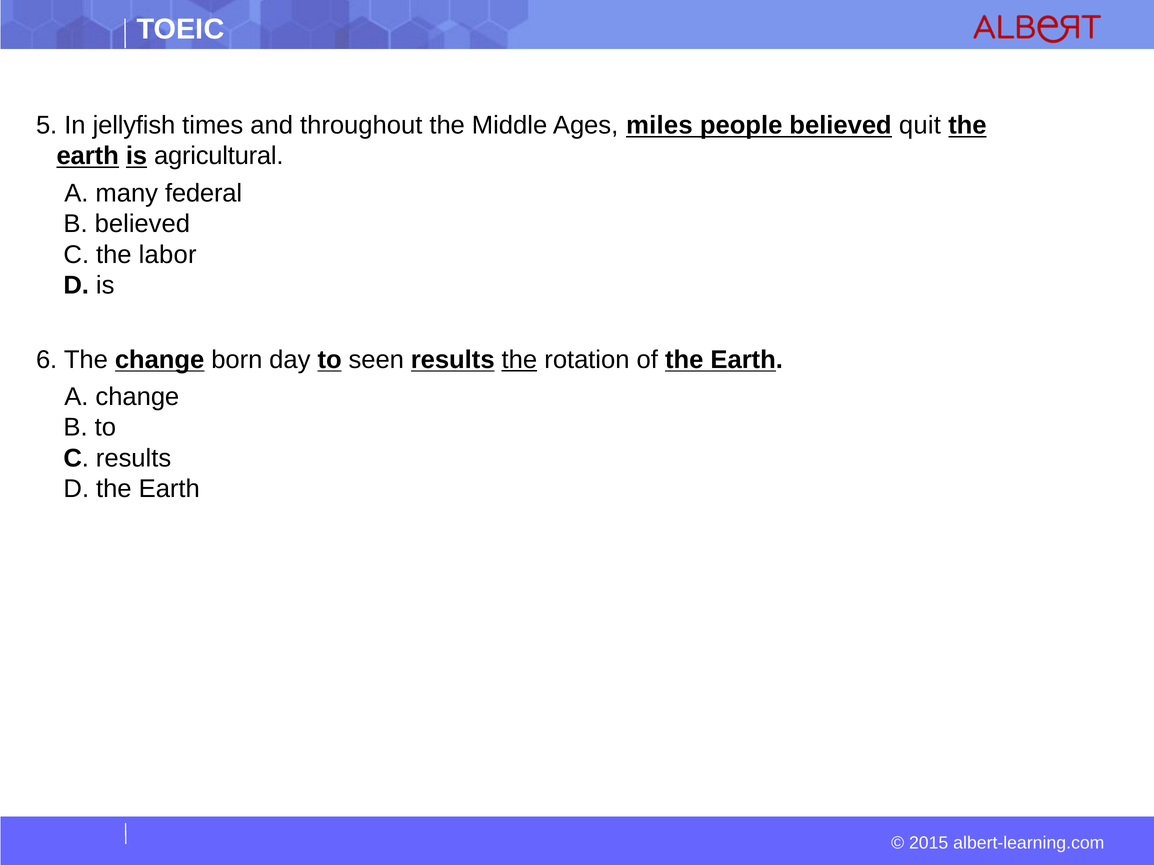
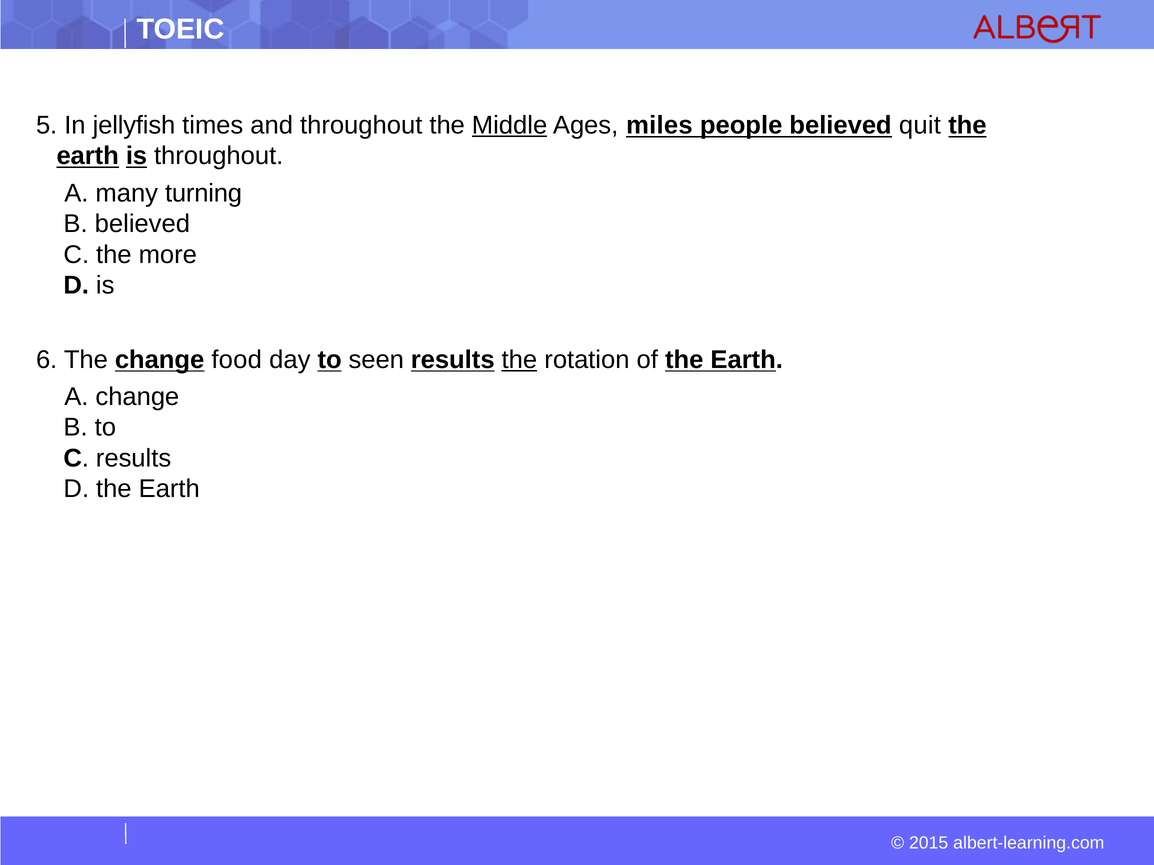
Middle underline: none -> present
is agricultural: agricultural -> throughout
federal: federal -> turning
labor: labor -> more
born: born -> food
